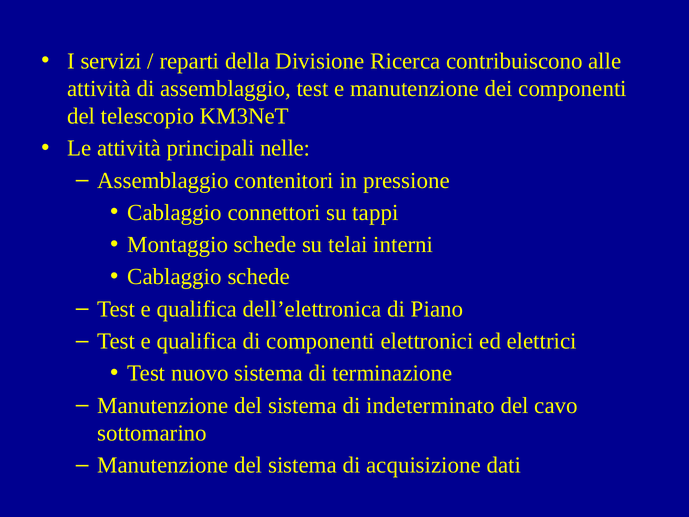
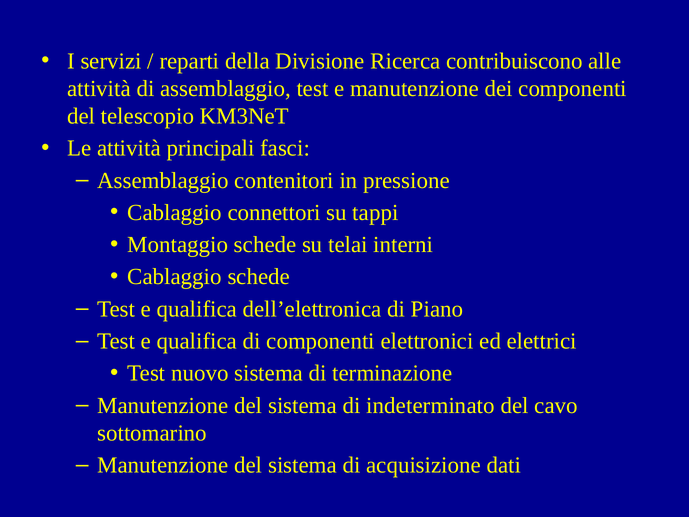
nelle: nelle -> fasci
